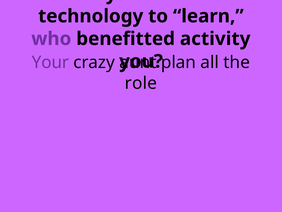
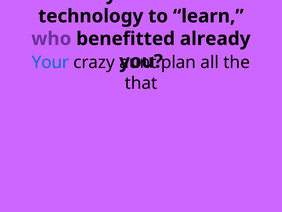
activity: activity -> already
Your colour: purple -> blue
role at (141, 83): role -> that
